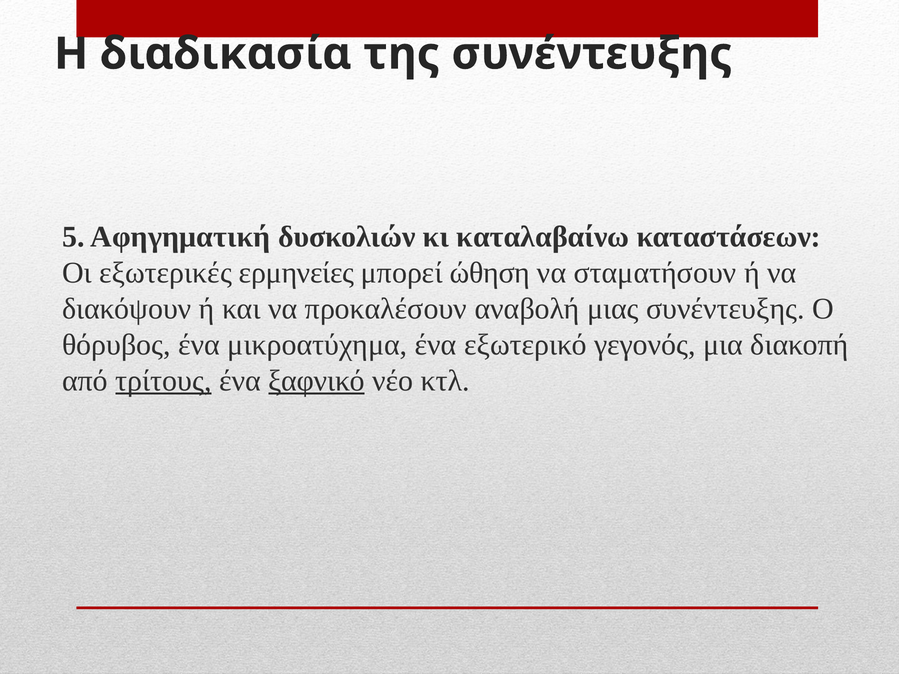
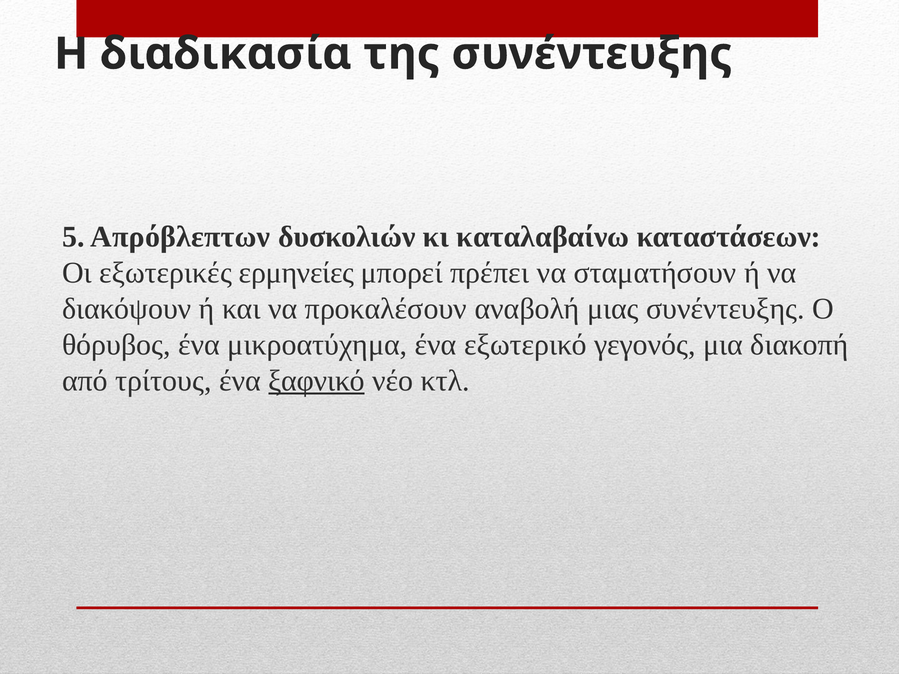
Αφηγηματική: Αφηγηματική -> Απρόβλεπτων
ώθηση: ώθηση -> πρέπει
τρίτους underline: present -> none
